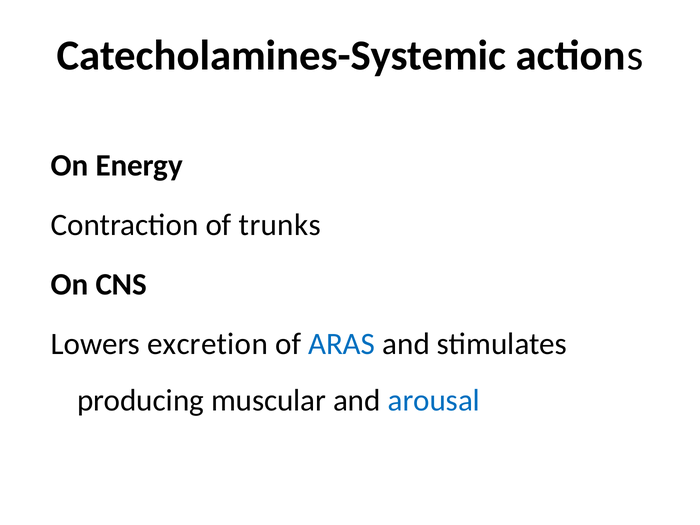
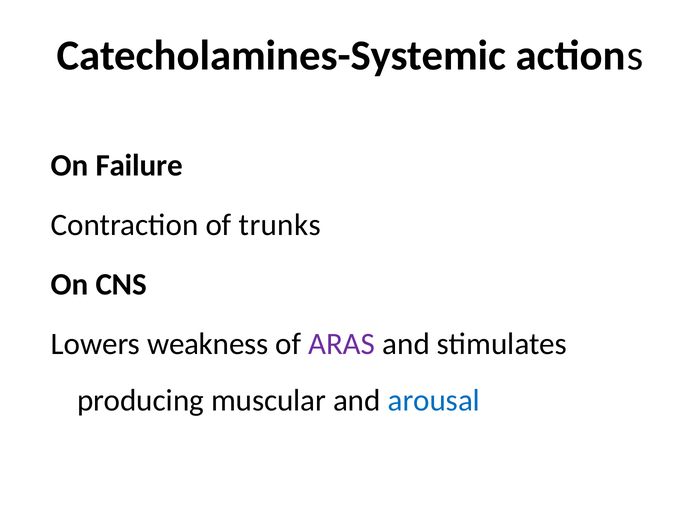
Energy: Energy -> Failure
excretion: excretion -> weakness
ARAS colour: blue -> purple
